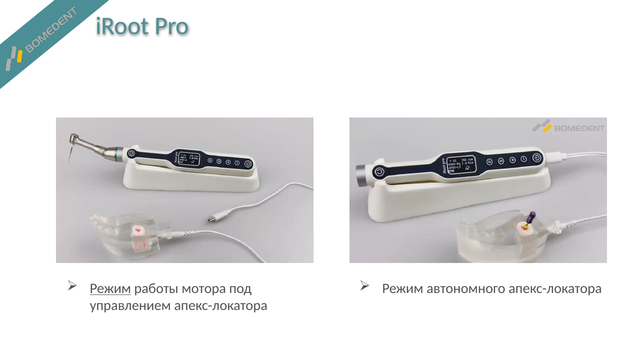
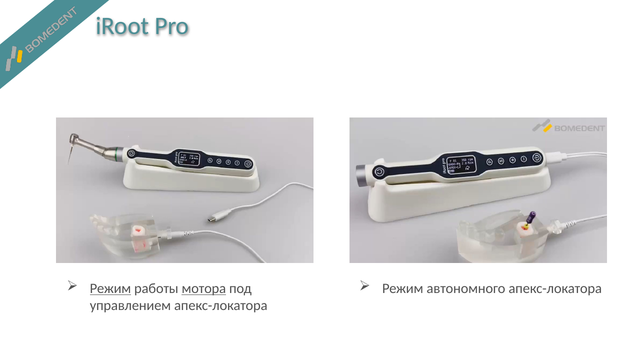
мотора underline: none -> present
